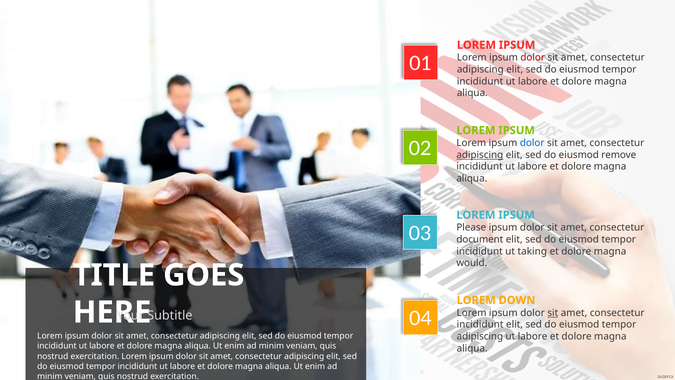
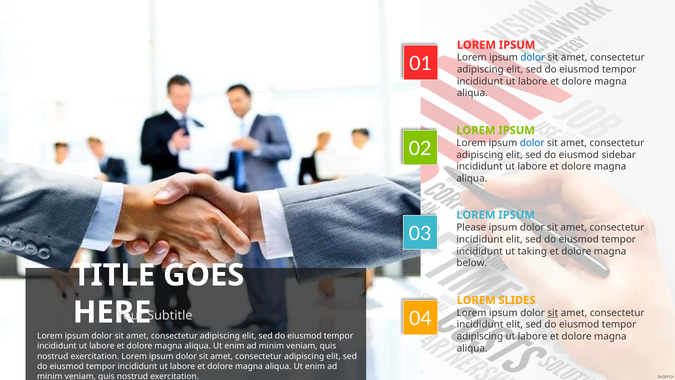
dolor at (533, 58) colour: red -> blue
adipiscing at (480, 155) underline: present -> none
remove: remove -> sidebar
document at (480, 239): document -> incididunt
would: would -> below
DOWN: DOWN -> SLIDES
